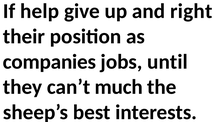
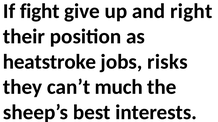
help: help -> fight
companies: companies -> heatstroke
until: until -> risks
